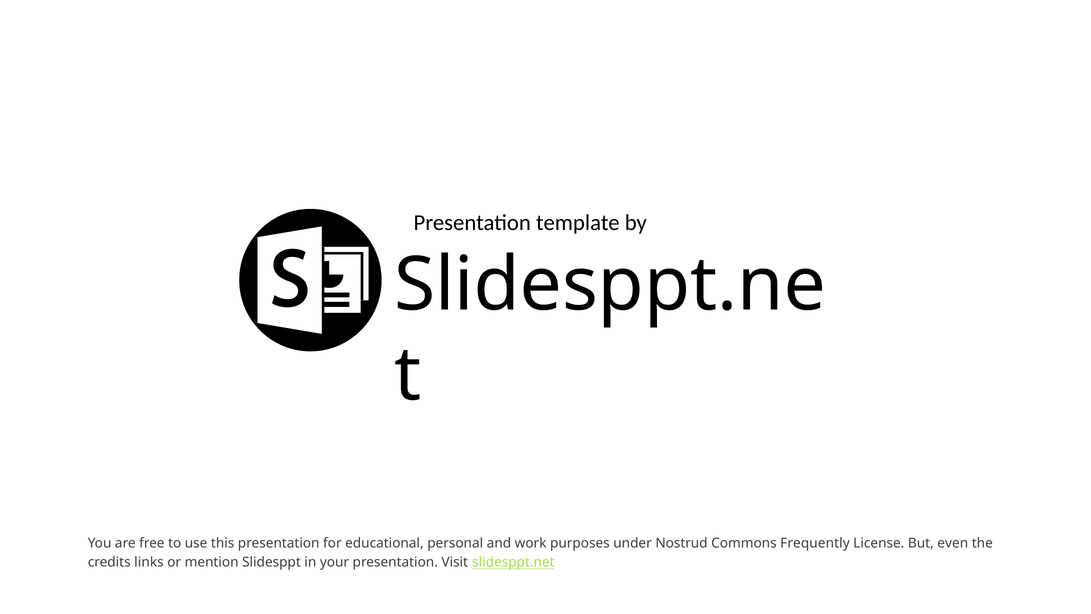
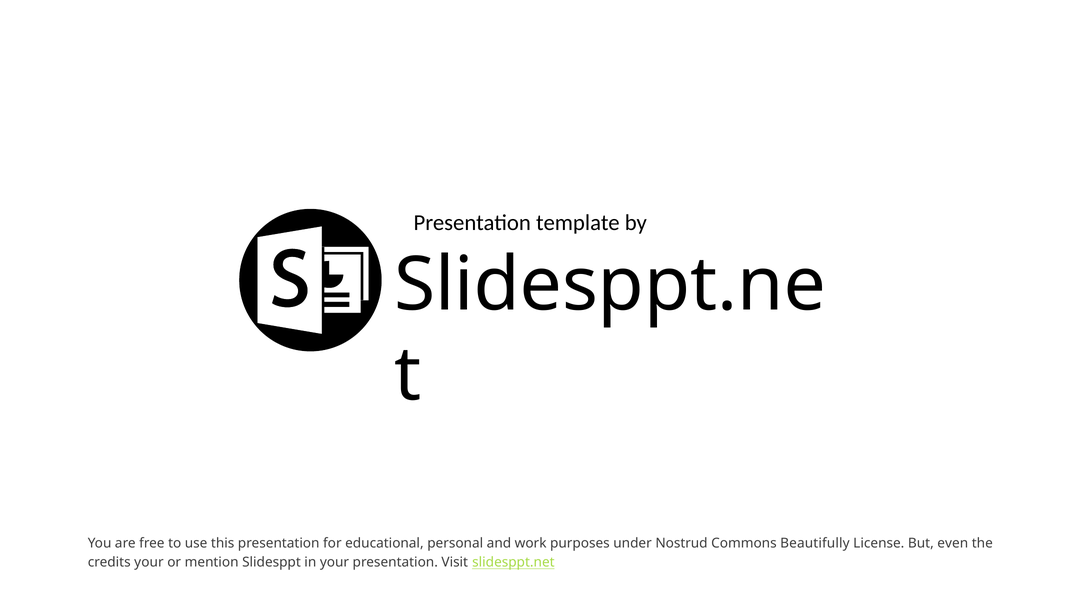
Frequently: Frequently -> Beautifully
credits links: links -> your
